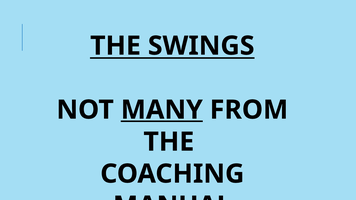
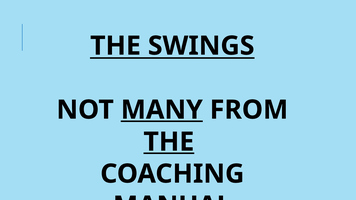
THE at (169, 142) underline: none -> present
